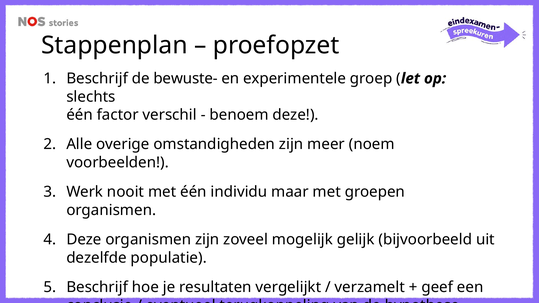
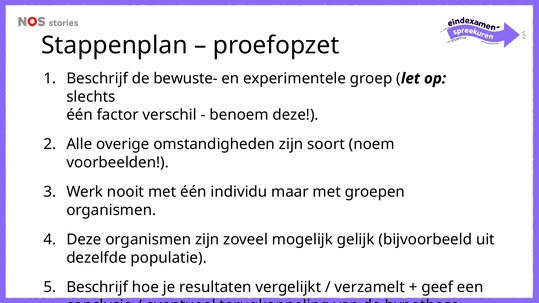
meer: meer -> soort
